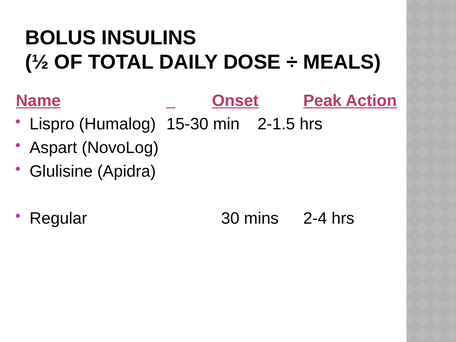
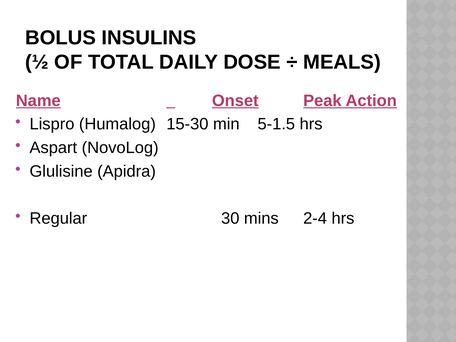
2-1.5: 2-1.5 -> 5-1.5
